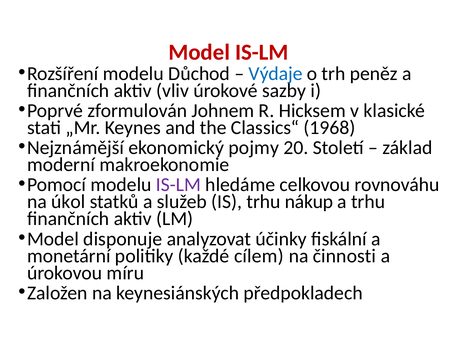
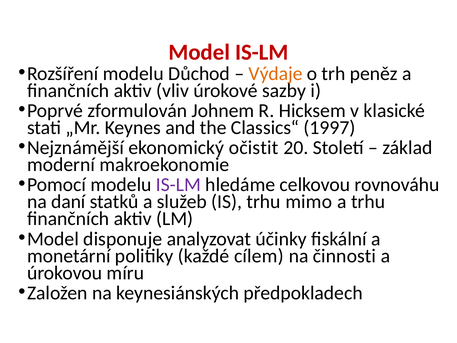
Výdaje colour: blue -> orange
1968: 1968 -> 1997
pojmy: pojmy -> očistit
úkol: úkol -> daní
nákup: nákup -> mimo
